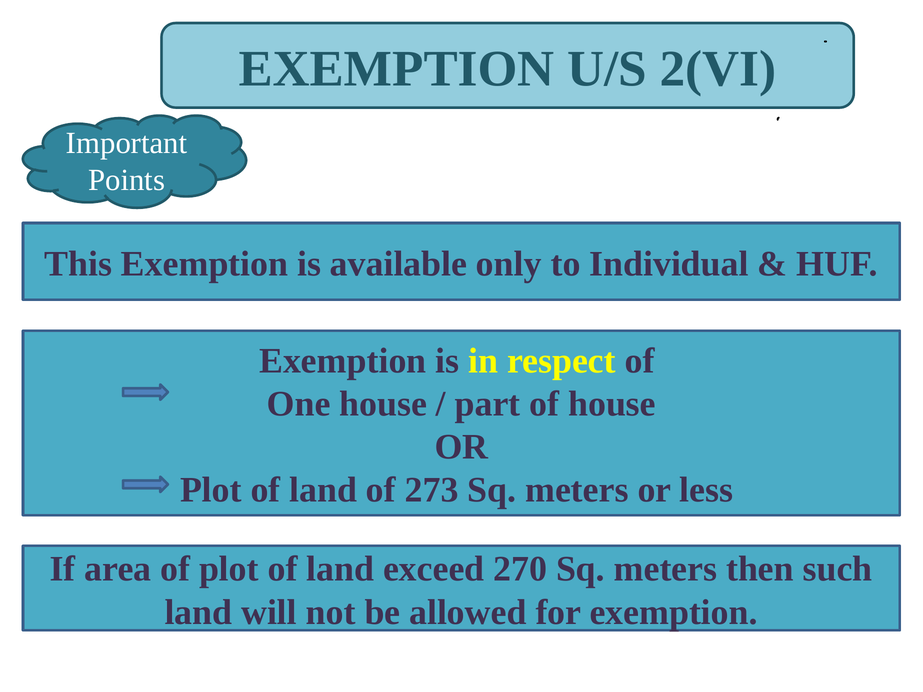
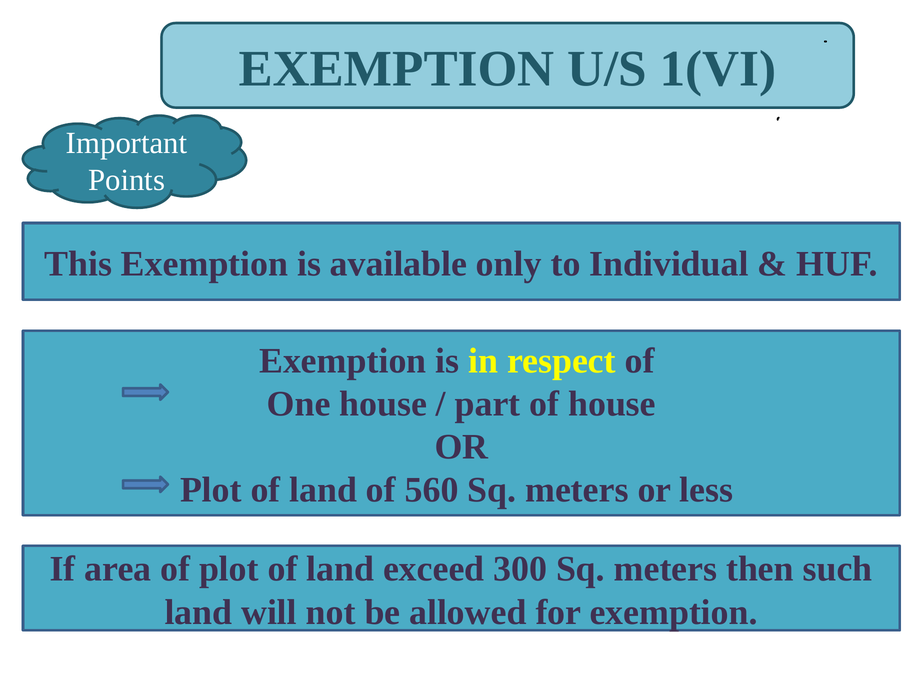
2(VI: 2(VI -> 1(VI
273: 273 -> 560
270: 270 -> 300
